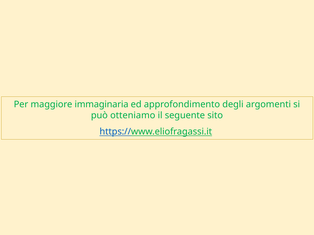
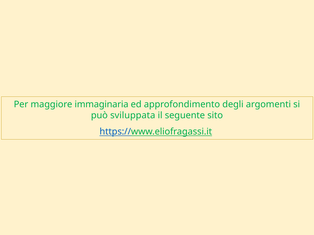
otteniamo: otteniamo -> sviluppata
